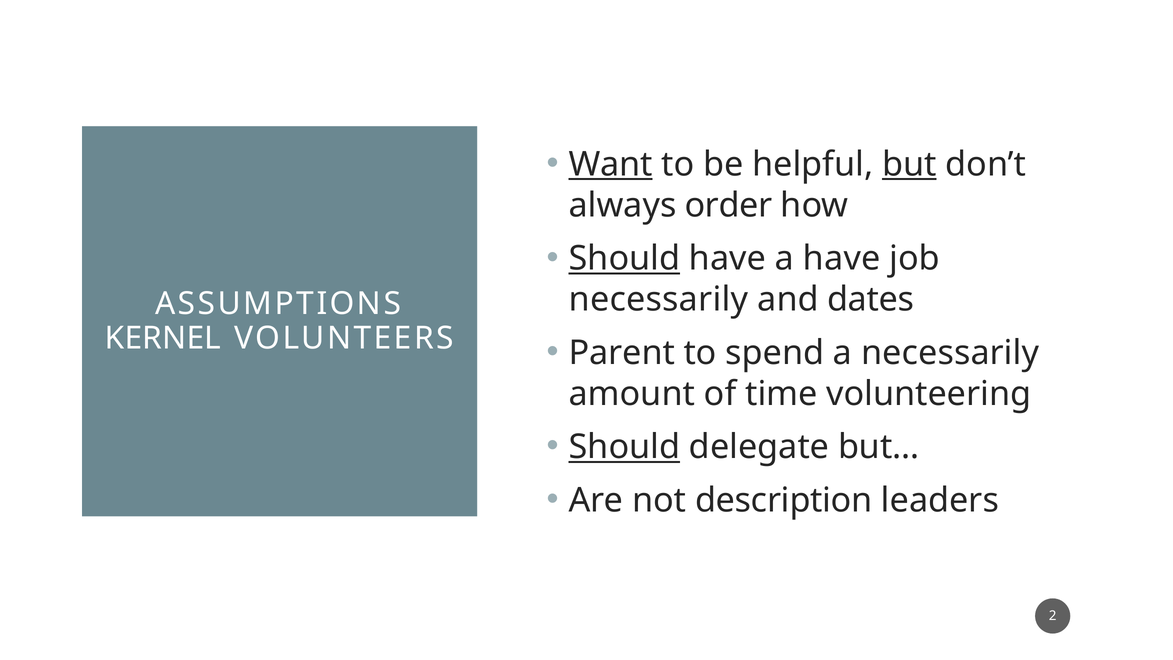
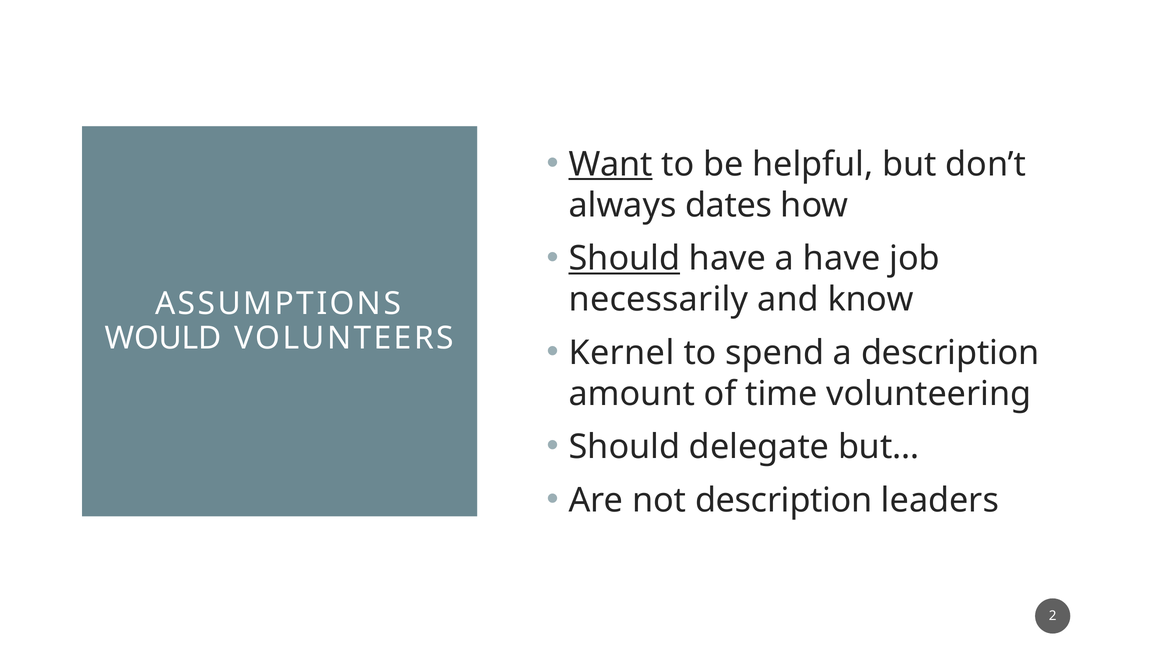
but underline: present -> none
order: order -> dates
dates: dates -> know
KERNEL: KERNEL -> WOULD
Parent: Parent -> Kernel
a necessarily: necessarily -> description
Should at (624, 447) underline: present -> none
